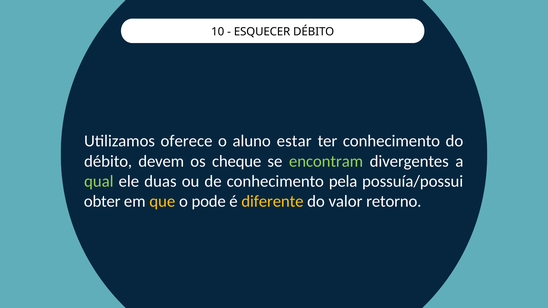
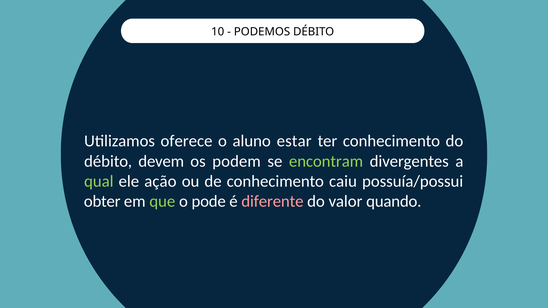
ESQUECER: ESQUECER -> PODEMOS
cheque: cheque -> podem
duas: duas -> ação
pela: pela -> caiu
que colour: yellow -> light green
diferente colour: yellow -> pink
retorno: retorno -> quando
